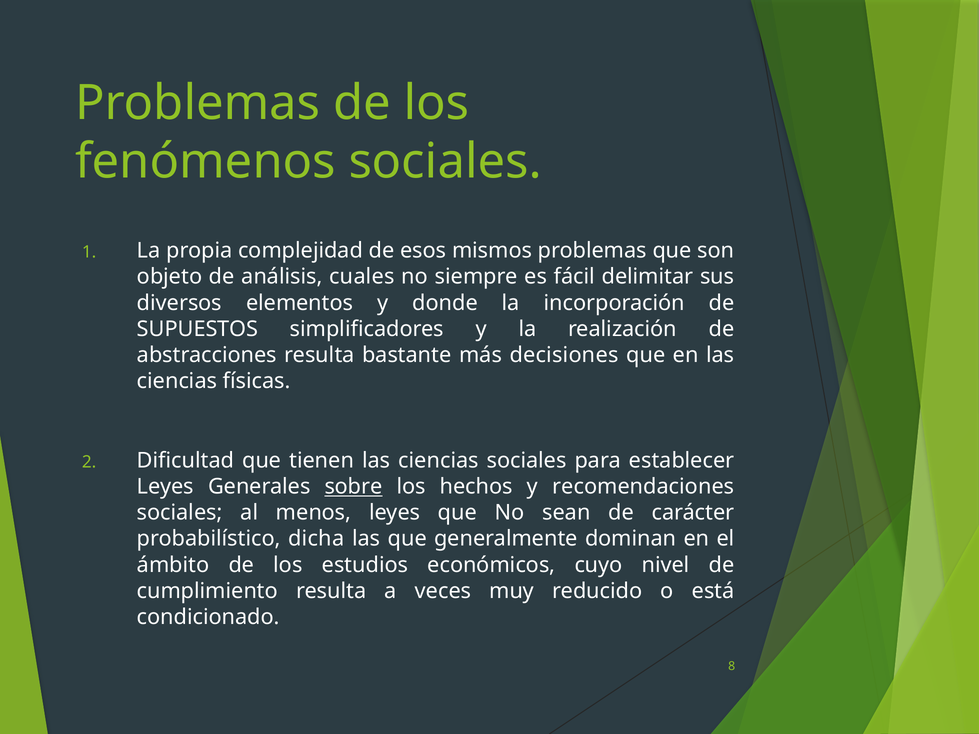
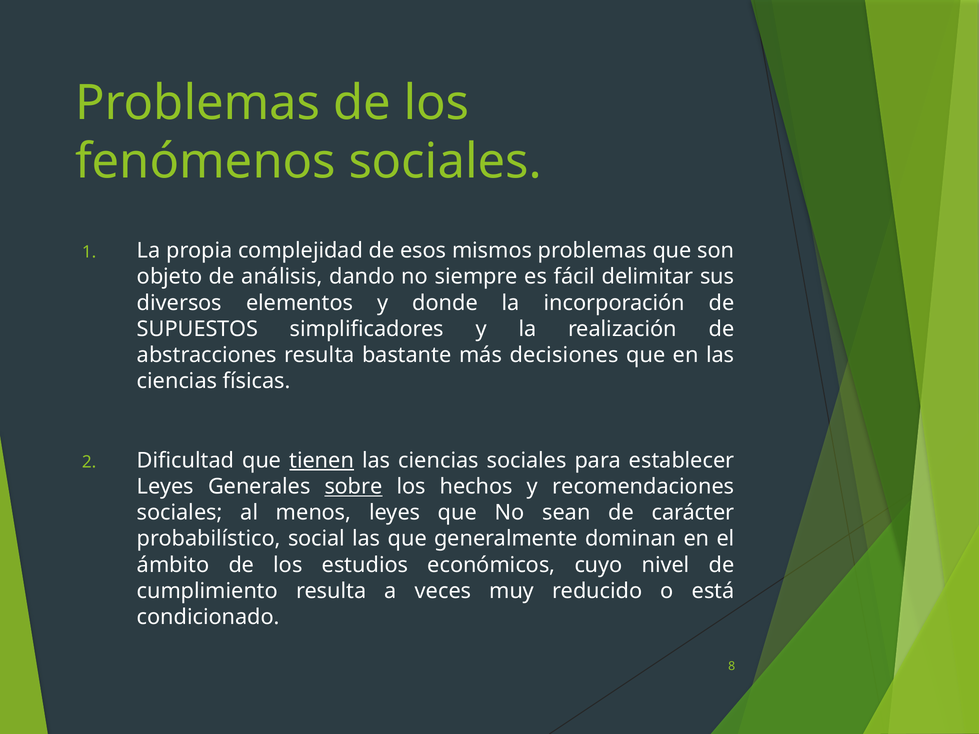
cuales: cuales -> dando
tienen underline: none -> present
dicha: dicha -> social
